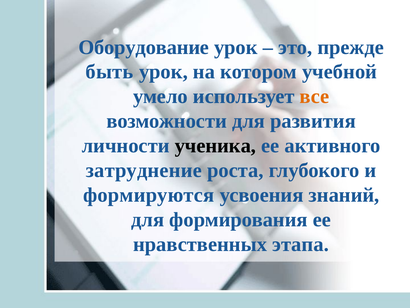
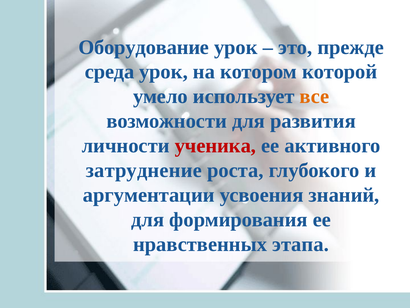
быть: быть -> среда
учебной: учебной -> которой
ученика colour: black -> red
формируются: формируются -> аргументации
